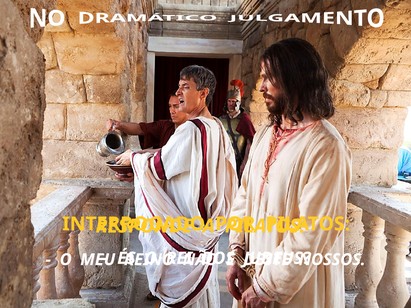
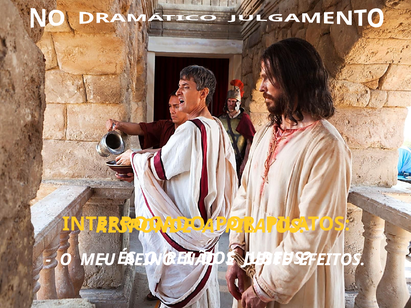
NOSSOS: NOSSOS -> EFEITOS
